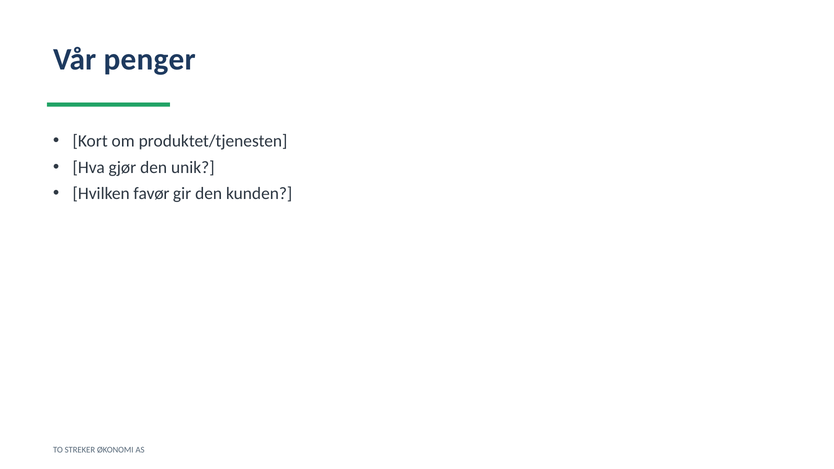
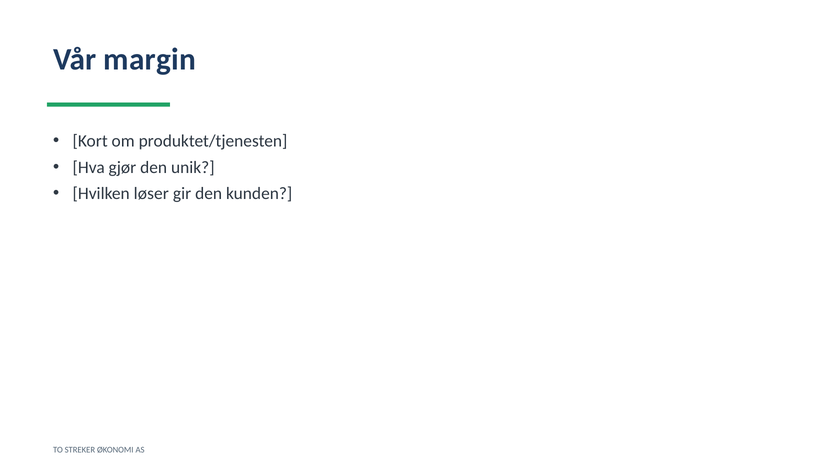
penger: penger -> margin
favør: favør -> løser
